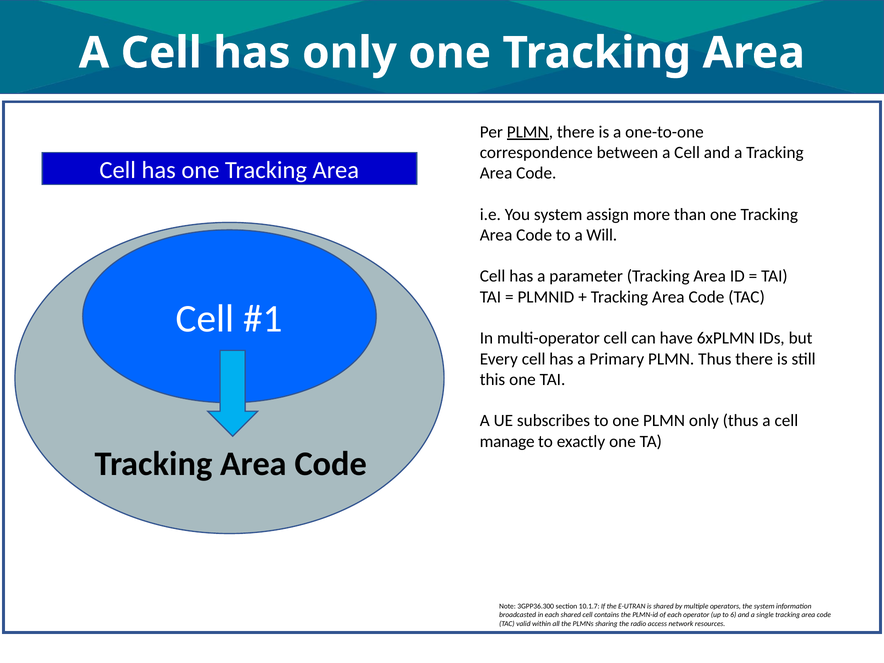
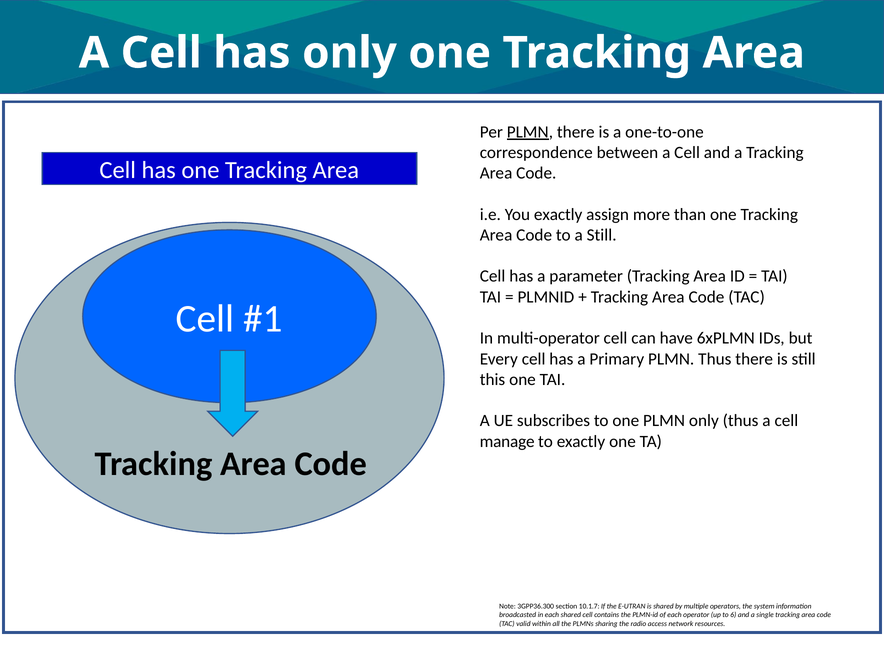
You system: system -> exactly
a Will: Will -> Still
